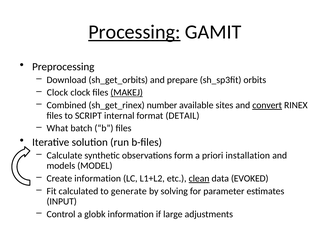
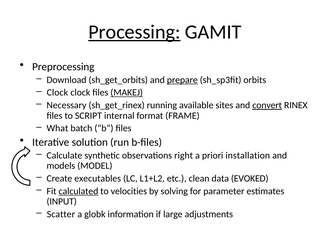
prepare underline: none -> present
Combined: Combined -> Necessary
number: number -> running
DETAIL: DETAIL -> FRAME
form: form -> right
Create information: information -> executables
clean underline: present -> none
calculated underline: none -> present
generate: generate -> velocities
Control: Control -> Scatter
